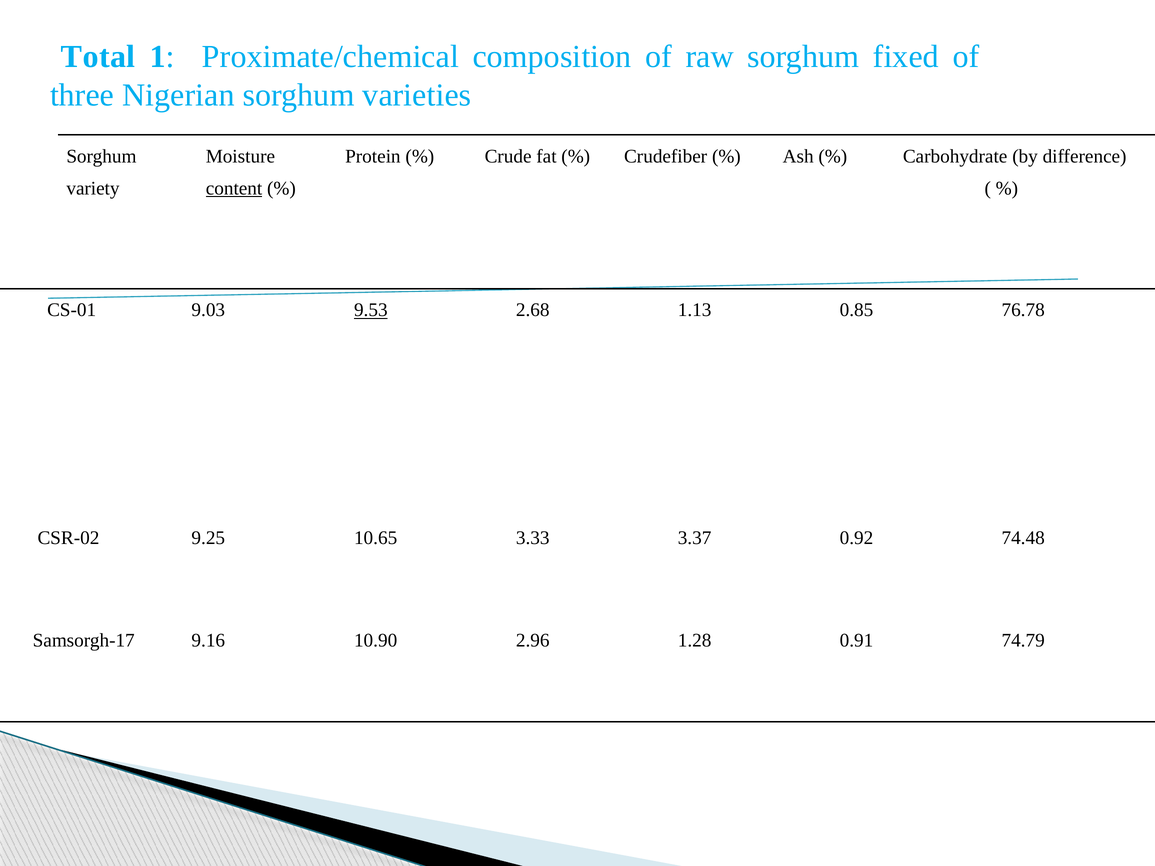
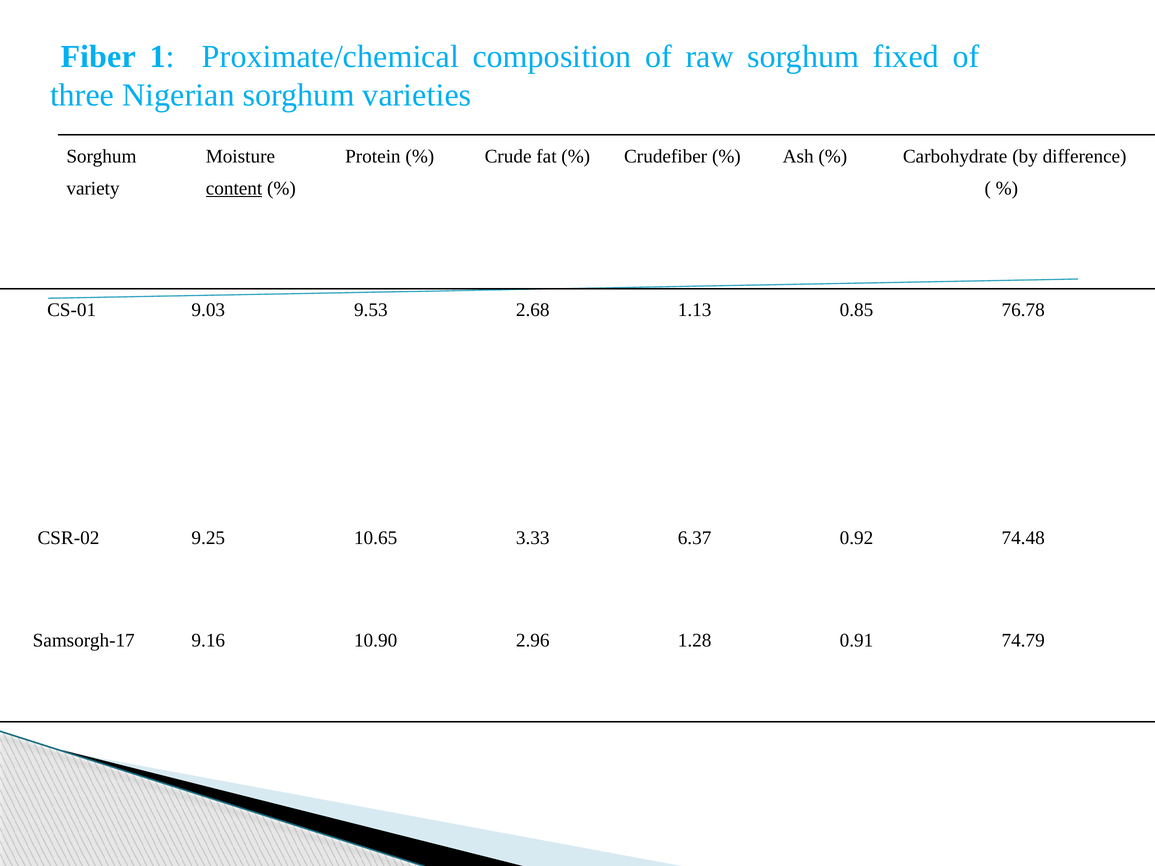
Total: Total -> Fiber
9.53 underline: present -> none
3.37: 3.37 -> 6.37
